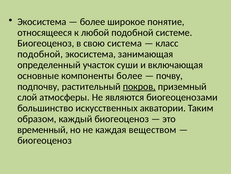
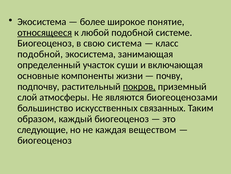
относящееся underline: none -> present
компоненты более: более -> жизни
акватории: акватории -> связанных
временный: временный -> следующие
